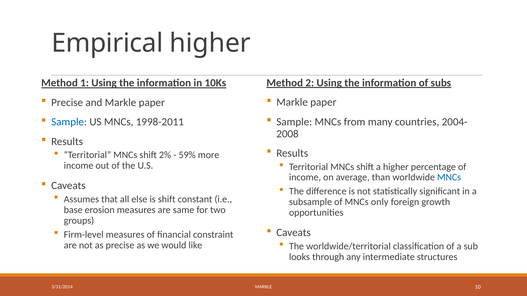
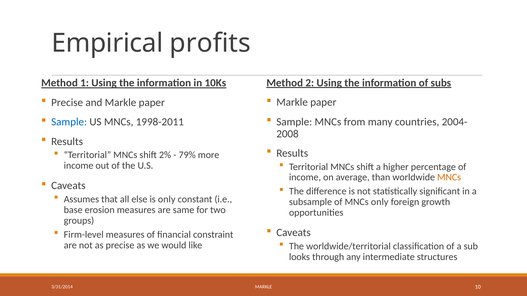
Empirical higher: higher -> profits
59%: 59% -> 79%
MNCs at (449, 178) colour: blue -> orange
is shift: shift -> only
